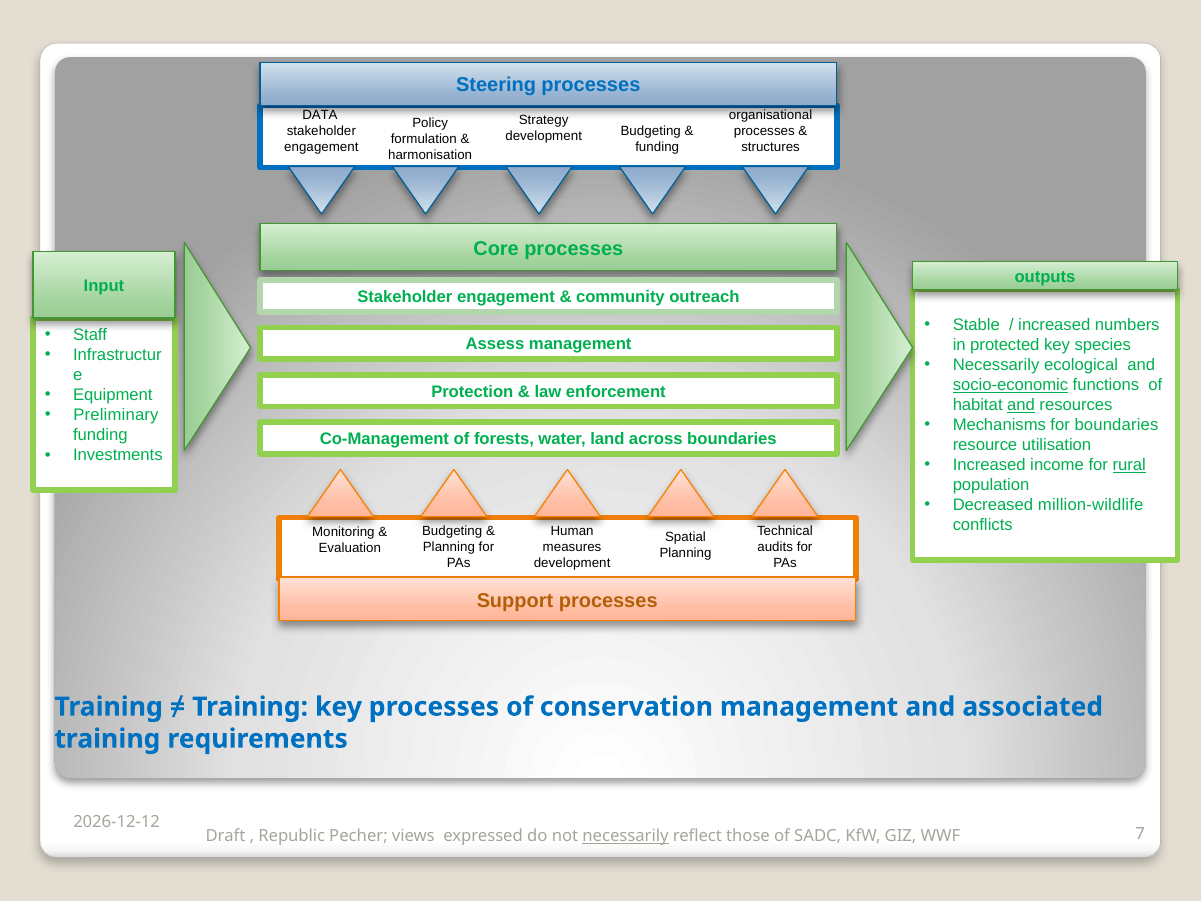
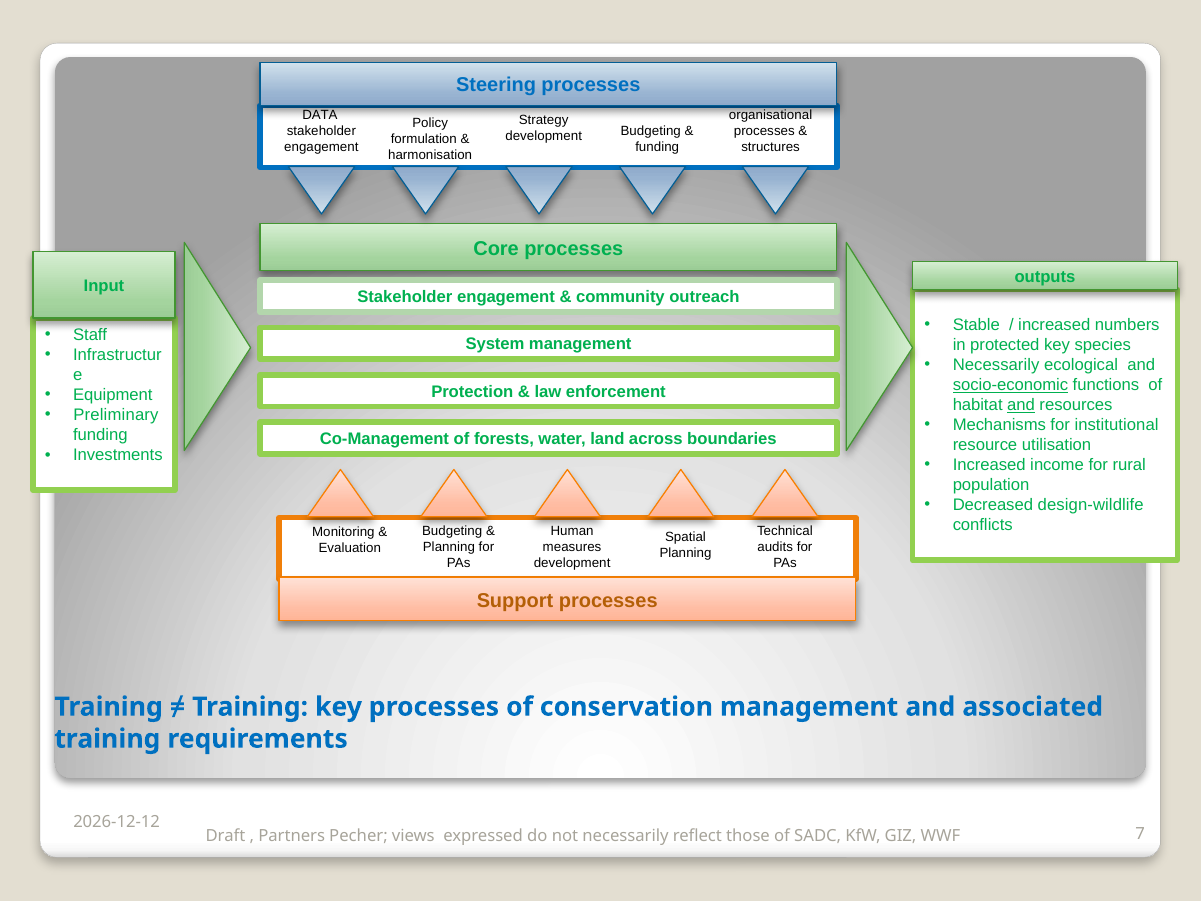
Assess: Assess -> System
for boundaries: boundaries -> institutional
rural underline: present -> none
million-wildlife: million-wildlife -> design-wildlife
Republic: Republic -> Partners
necessarily at (626, 836) underline: present -> none
